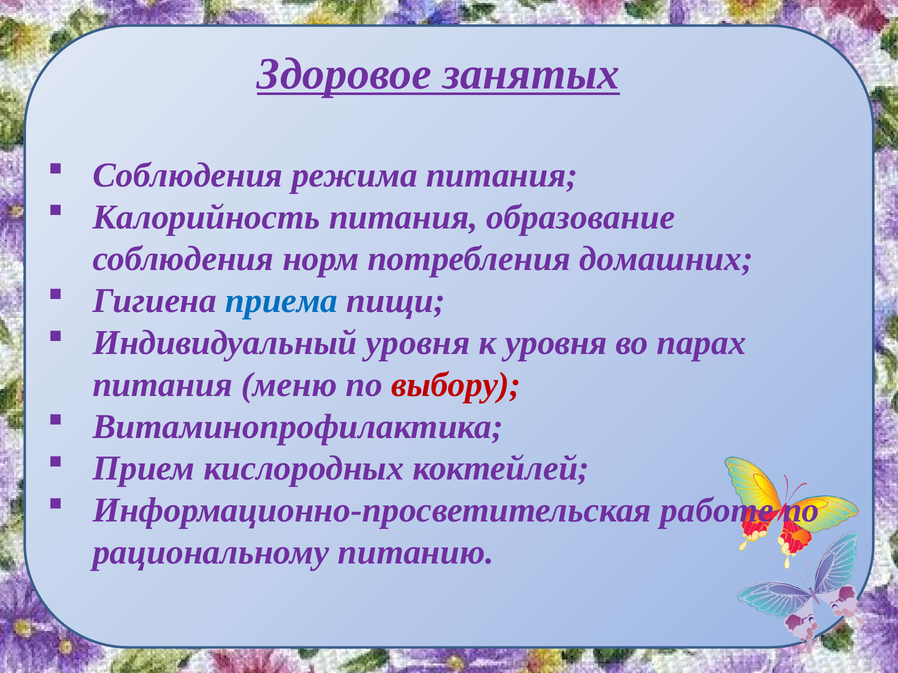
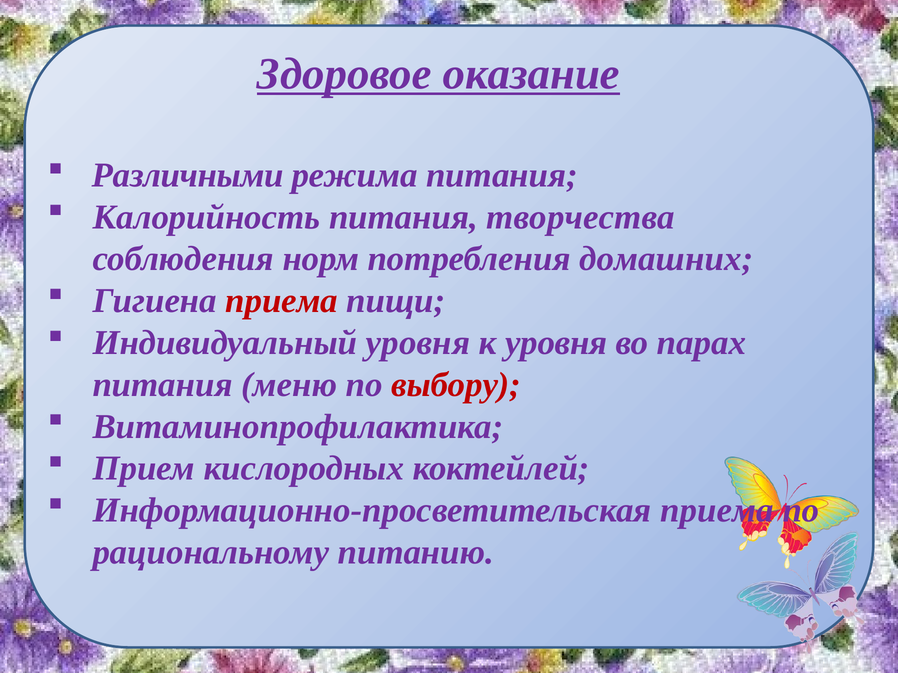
занятых: занятых -> оказание
Соблюдения at (188, 175): Соблюдения -> Различными
образование: образование -> творчества
приема at (282, 301) colour: blue -> red
Информационно-просветительская работе: работе -> приема
